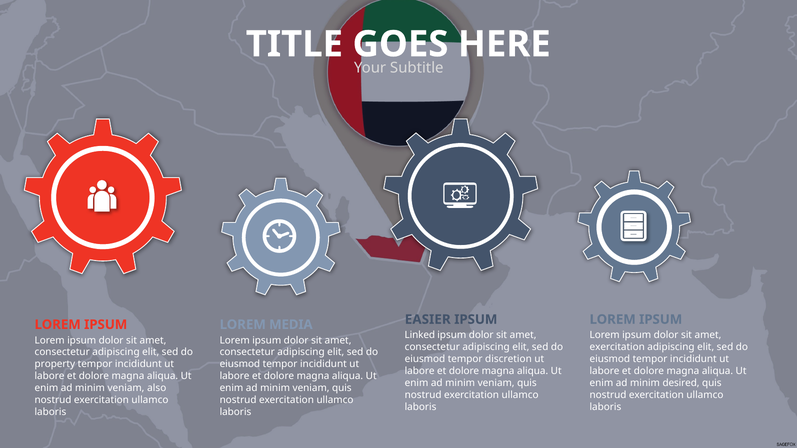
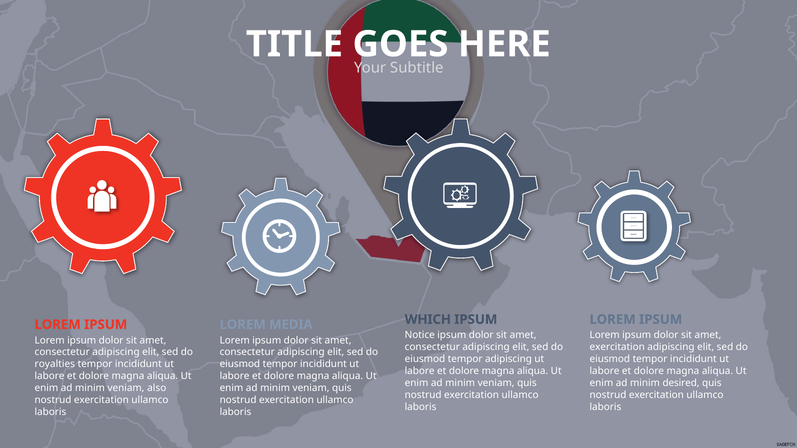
EASIER: EASIER -> WHICH
Linked: Linked -> Notice
tempor discretion: discretion -> adipiscing
property: property -> royalties
